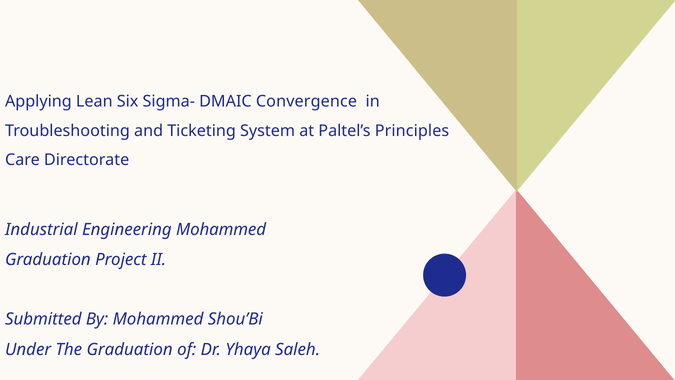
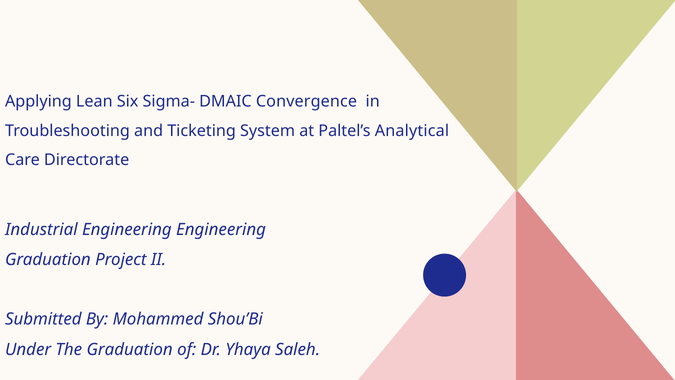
Principles: Principles -> Analytical
Engineering Mohammed: Mohammed -> Engineering
